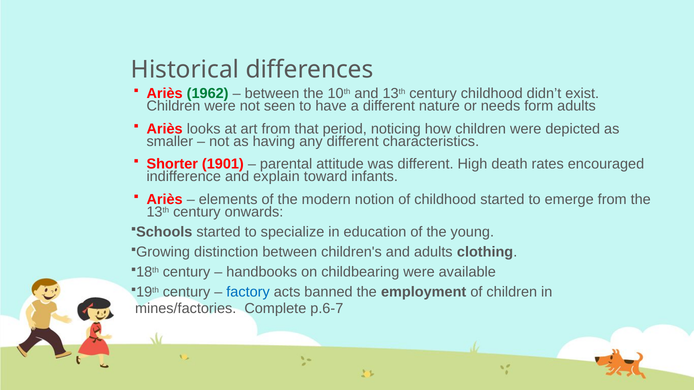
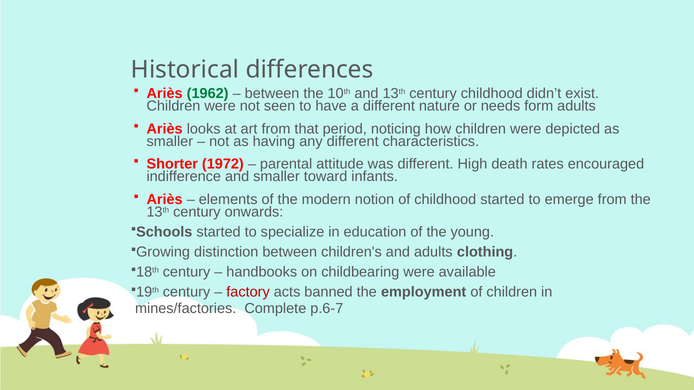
1901: 1901 -> 1972
and explain: explain -> smaller
factory colour: blue -> red
